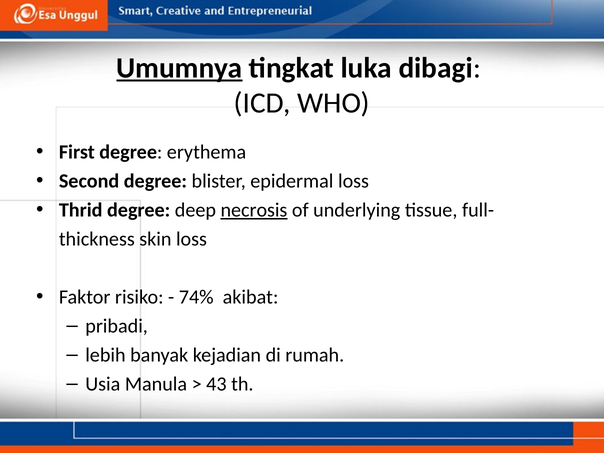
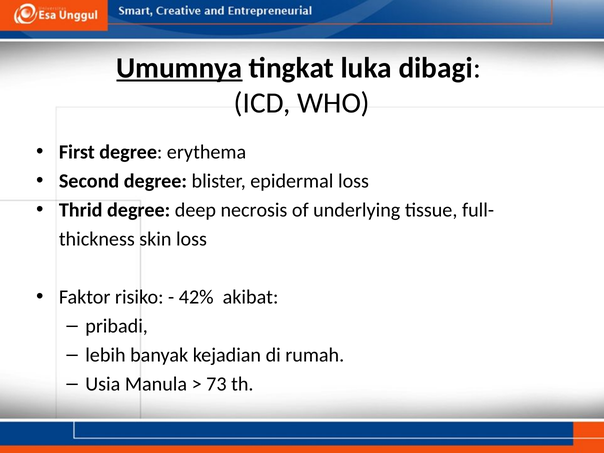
necrosis underline: present -> none
74%: 74% -> 42%
43: 43 -> 73
